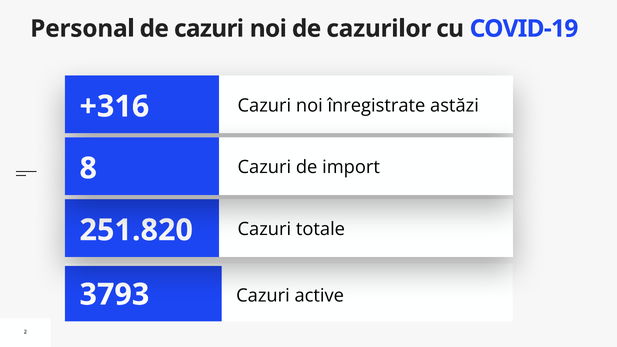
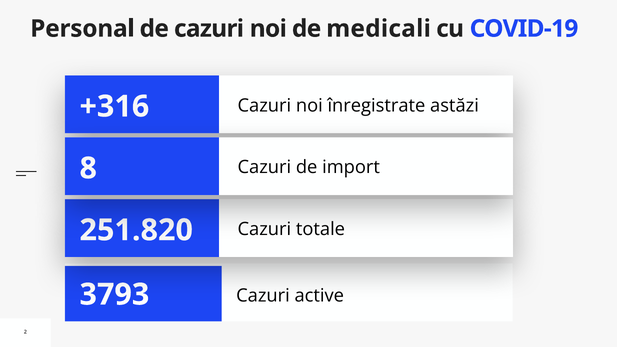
cazurilor: cazurilor -> medicali
